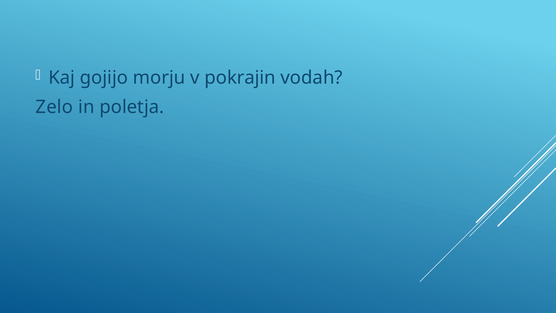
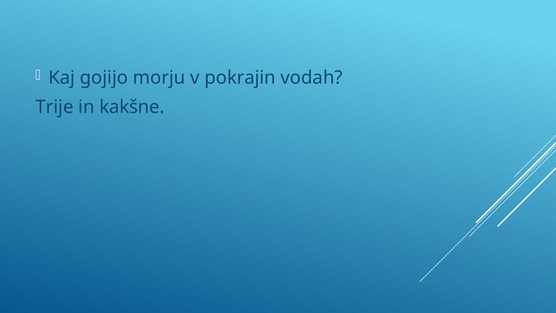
Zelo: Zelo -> Trije
poletja: poletja -> kakšne
